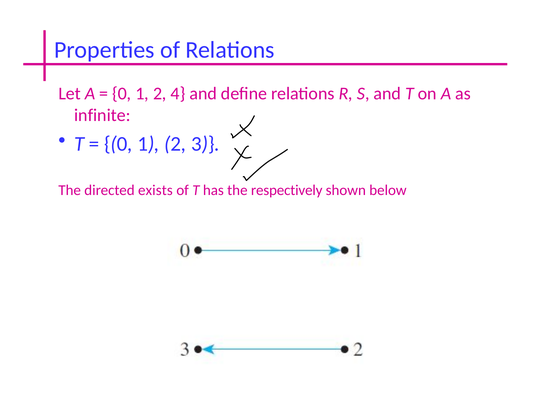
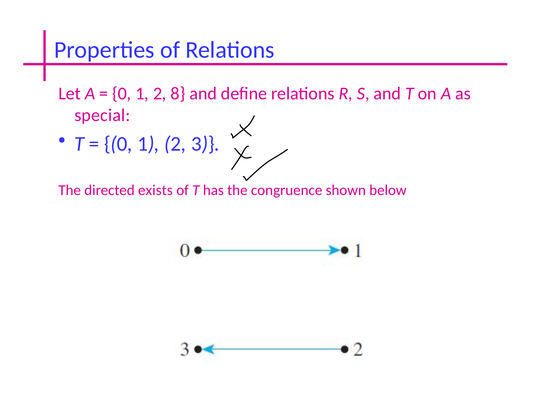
4: 4 -> 8
infinite: infinite -> special
respectively: respectively -> congruence
